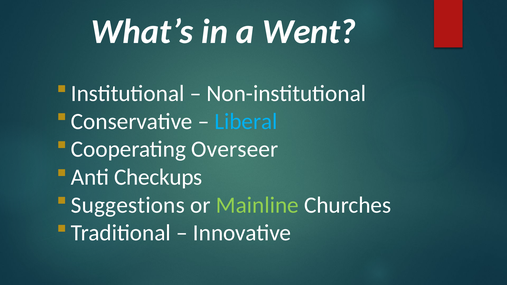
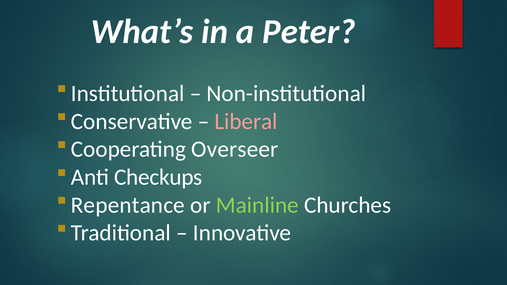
Went: Went -> Peter
Liberal colour: light blue -> pink
Suggestions: Suggestions -> Repentance
